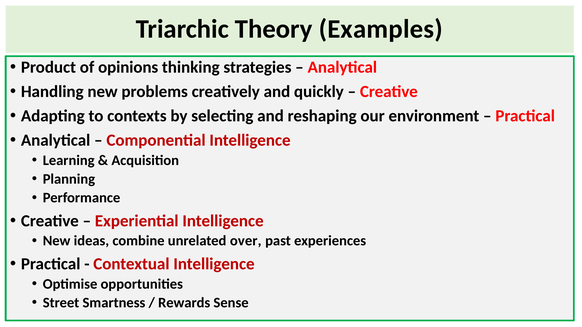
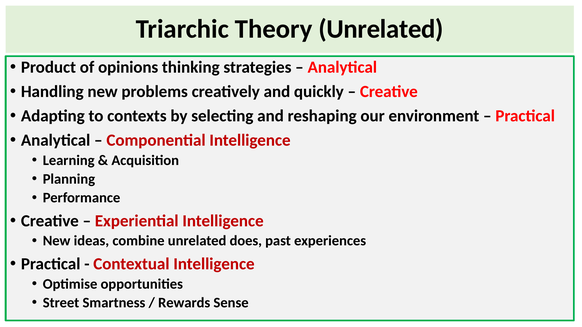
Theory Examples: Examples -> Unrelated
over: over -> does
